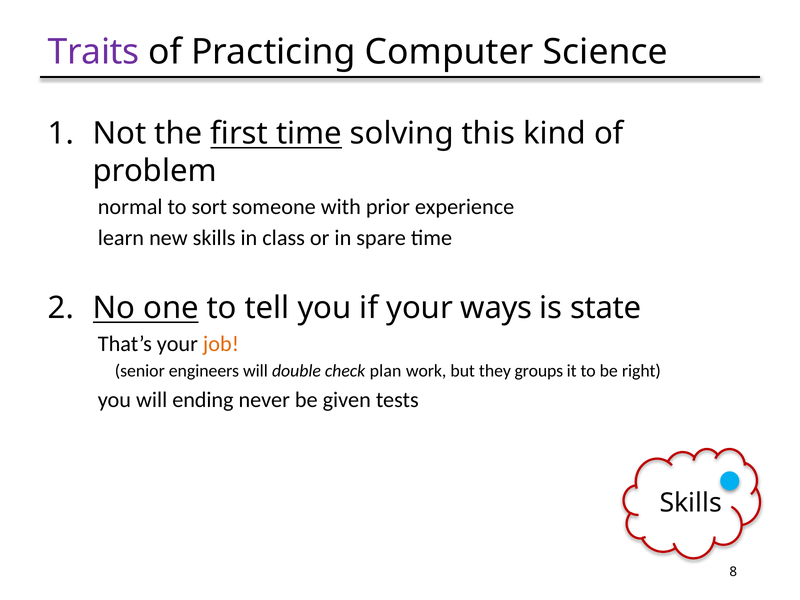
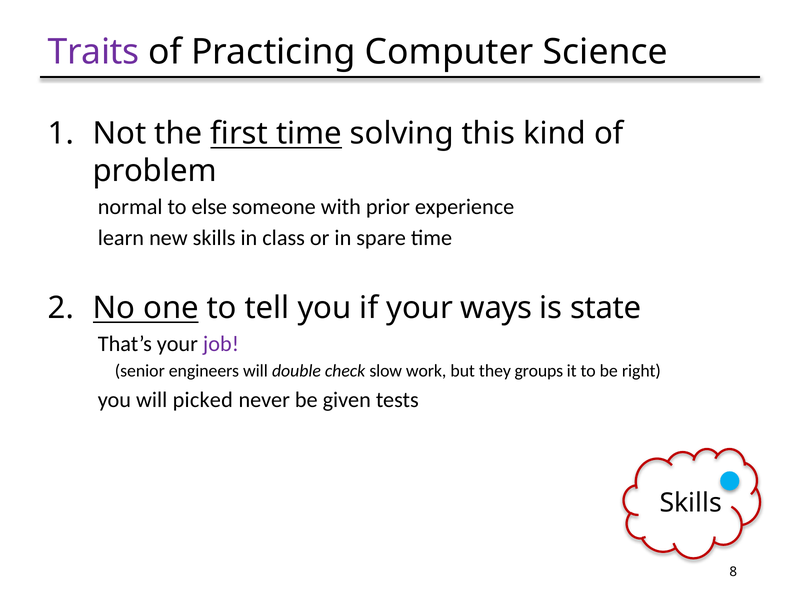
sort: sort -> else
job colour: orange -> purple
plan: plan -> slow
ending: ending -> picked
